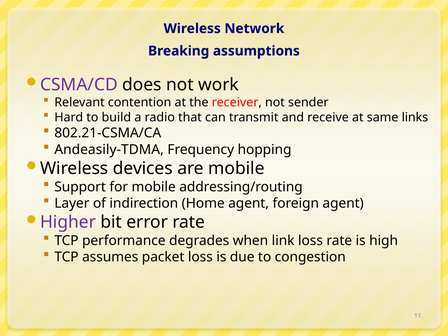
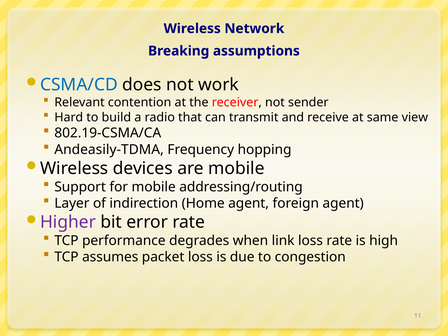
CSMA/CD colour: purple -> blue
links: links -> view
802.21-CSMA/CA: 802.21-CSMA/CA -> 802.19-CSMA/CA
